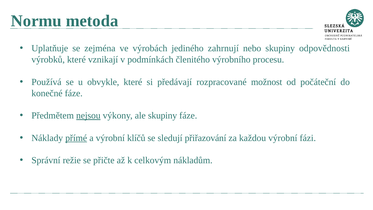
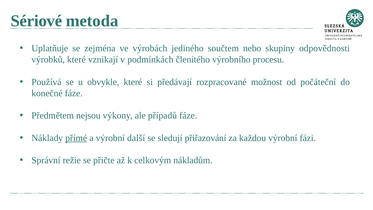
Normu: Normu -> Sériové
zahrnují: zahrnují -> součtem
nejsou underline: present -> none
ale skupiny: skupiny -> případů
klíčů: klíčů -> další
